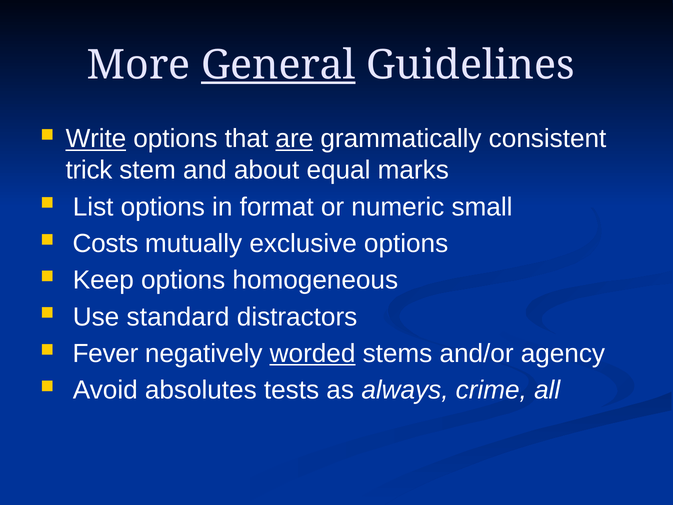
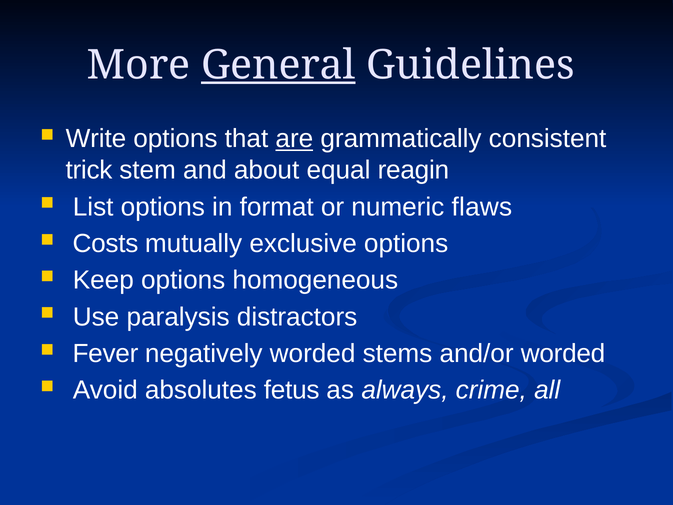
Write underline: present -> none
marks: marks -> reagin
small: small -> flaws
standard: standard -> paralysis
worded at (313, 353) underline: present -> none
and/or agency: agency -> worded
tests: tests -> fetus
